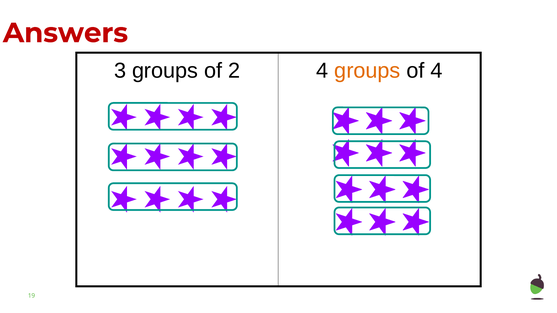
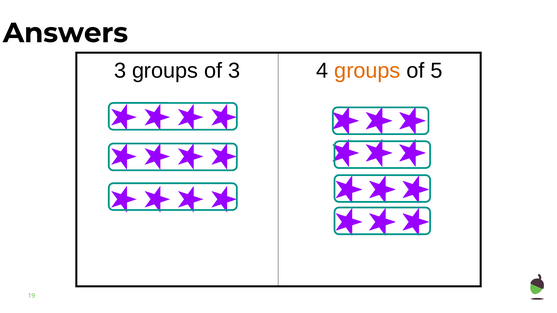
Answers colour: red -> black
of 2: 2 -> 3
of 4: 4 -> 5
